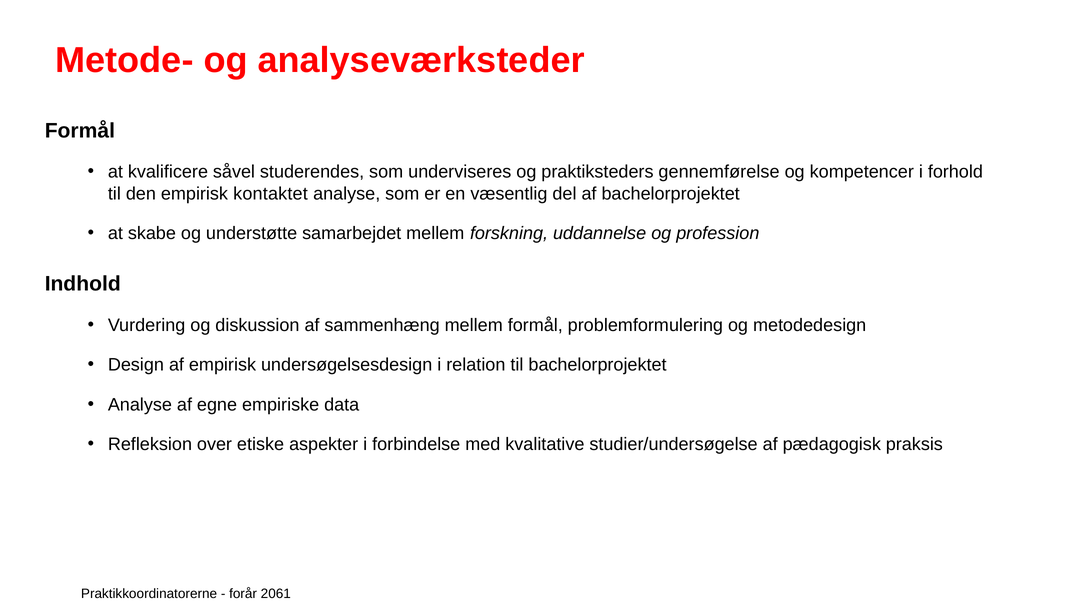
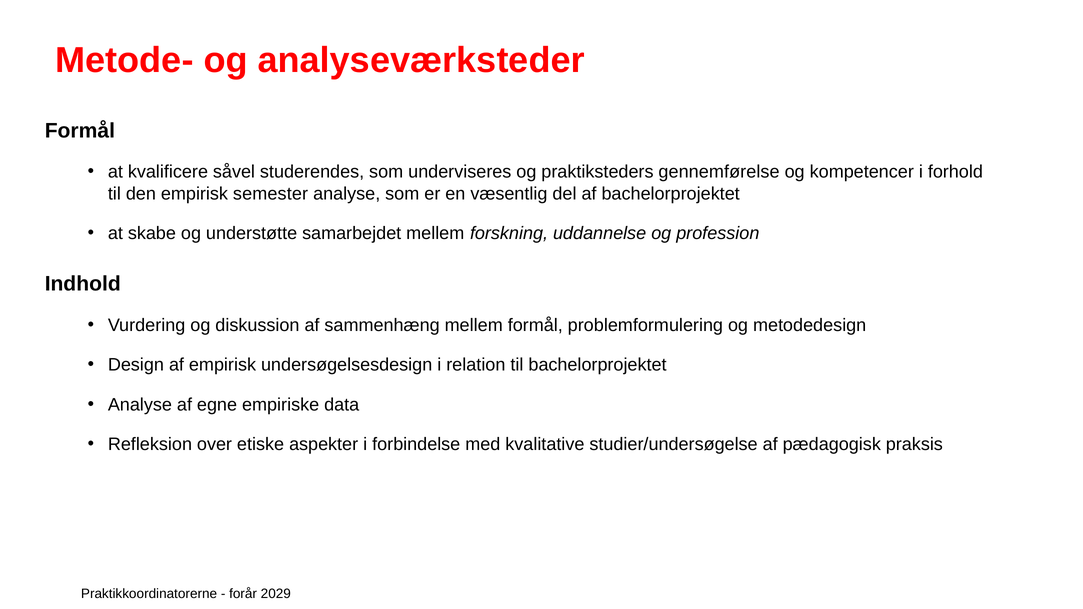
kontaktet: kontaktet -> semester
2061: 2061 -> 2029
